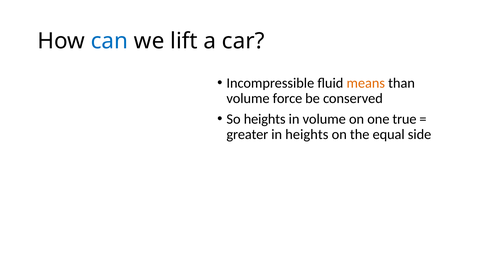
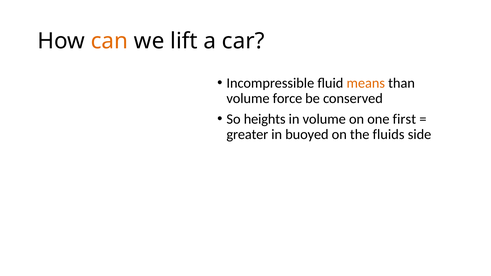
can colour: blue -> orange
true: true -> first
in heights: heights -> buoyed
equal: equal -> fluids
